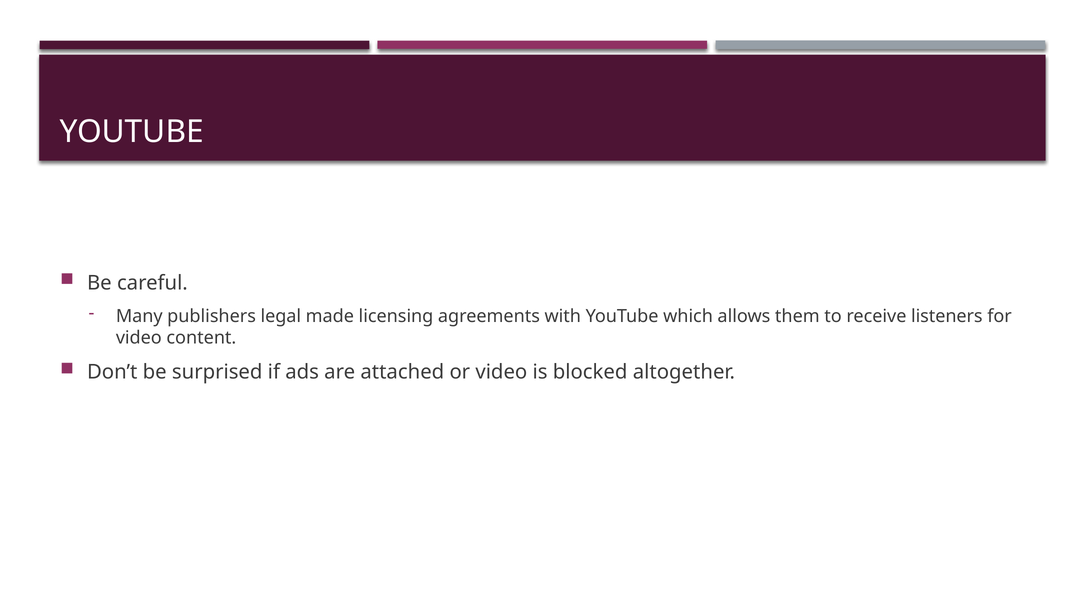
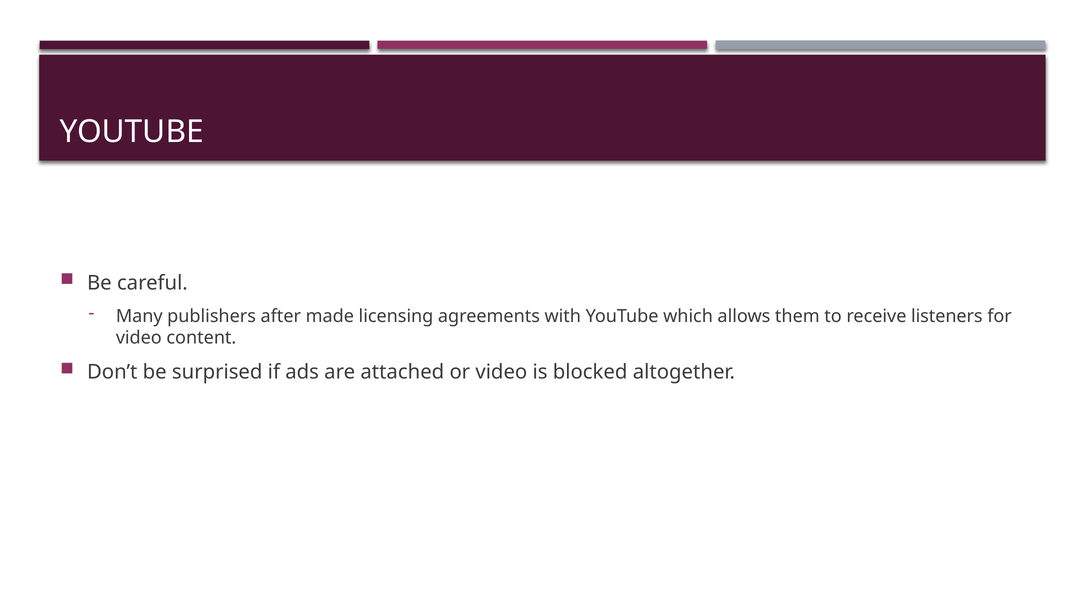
legal: legal -> after
